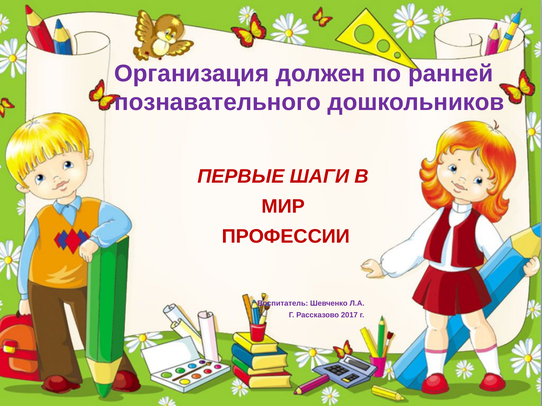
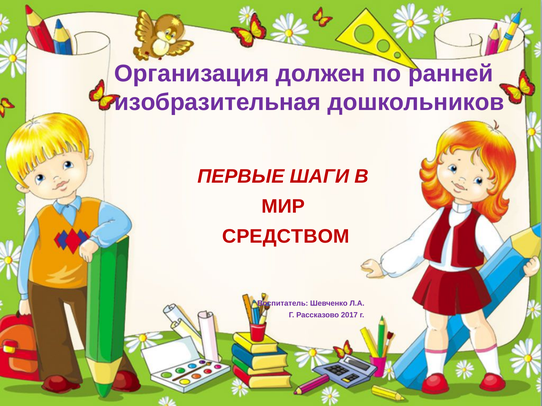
познавательного: познавательного -> изобразительная
ПРОФЕССИИ: ПРОФЕССИИ -> СРЕДСТВОМ
